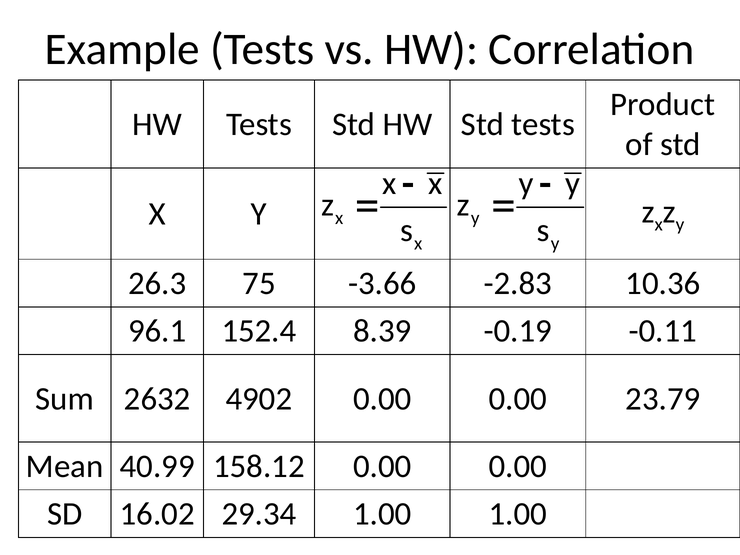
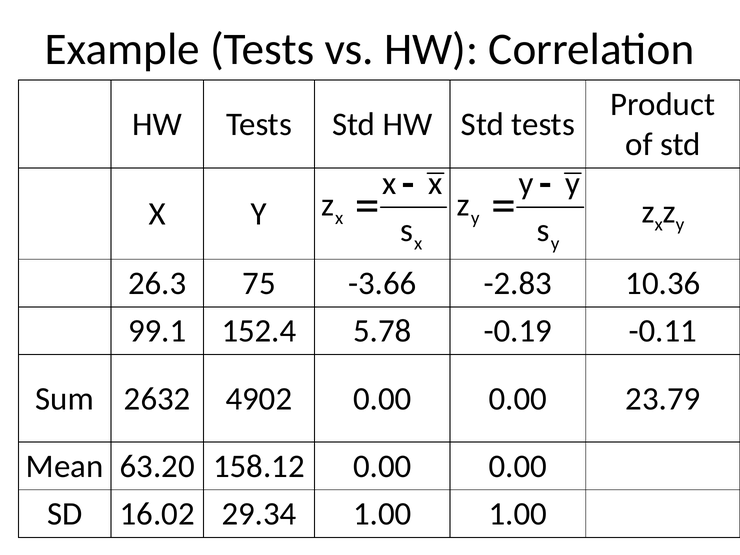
96.1: 96.1 -> 99.1
8.39: 8.39 -> 5.78
40.99: 40.99 -> 63.20
